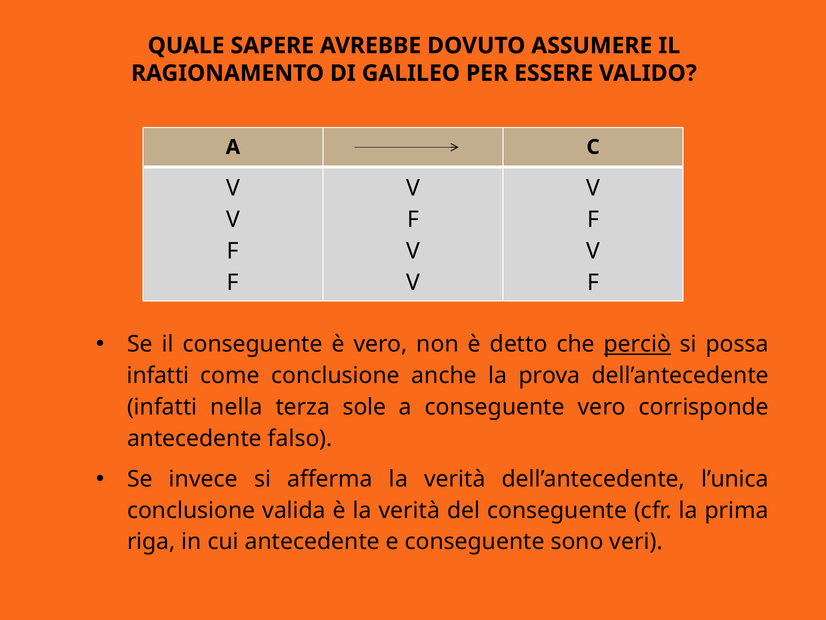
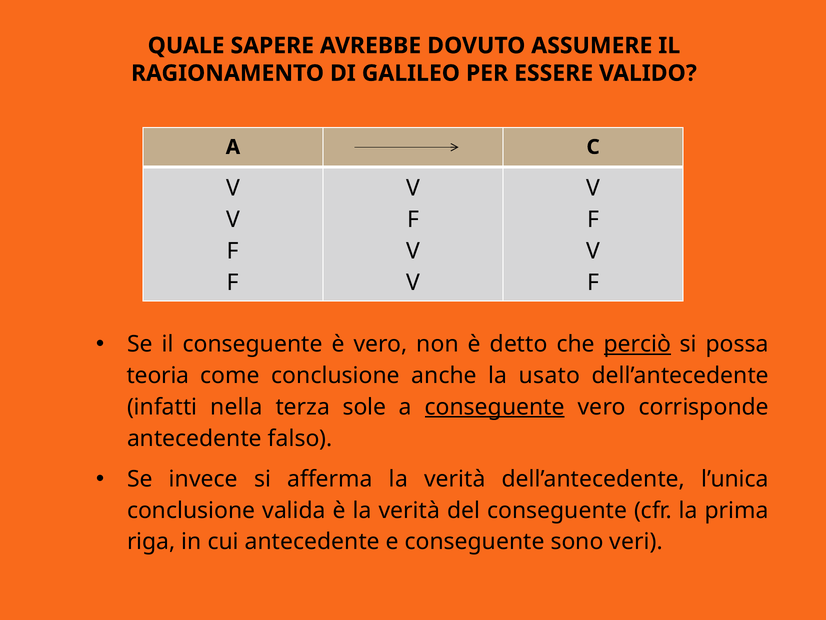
infatti at (158, 375): infatti -> teoria
prova: prova -> usato
conseguente at (495, 407) underline: none -> present
